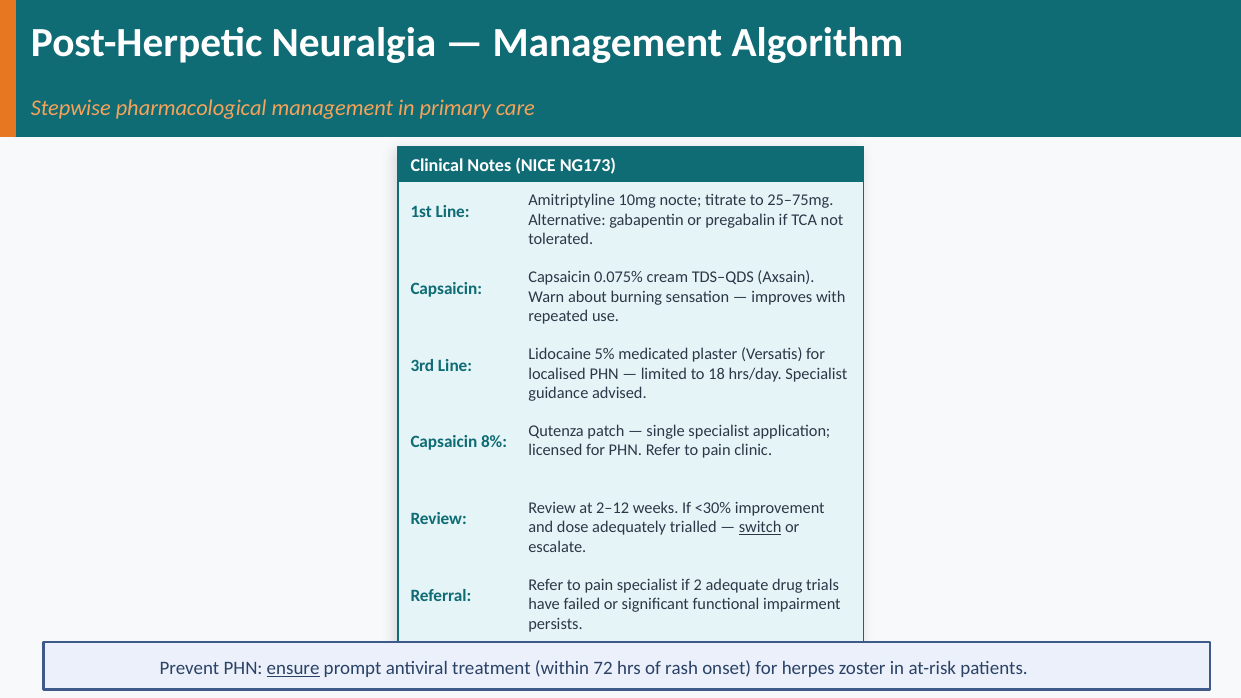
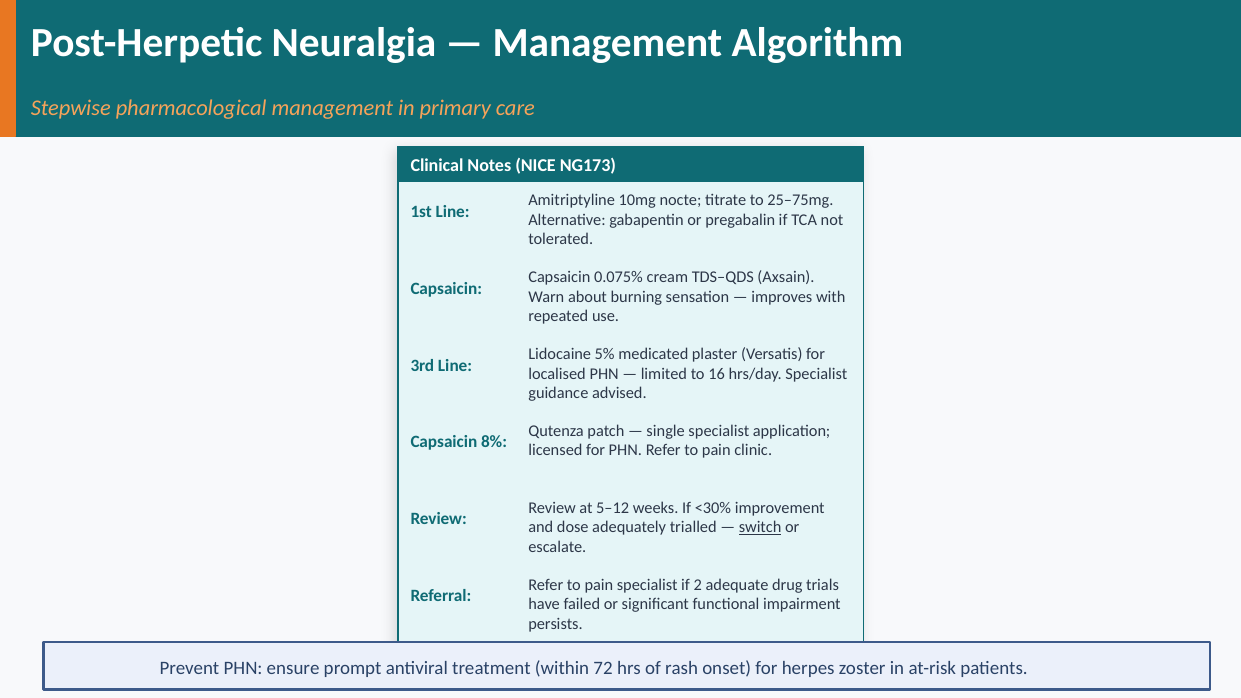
18: 18 -> 16
2–12: 2–12 -> 5–12
ensure underline: present -> none
